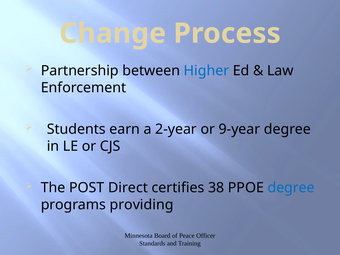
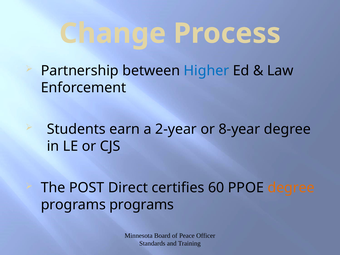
9-year: 9-year -> 8-year
38: 38 -> 60
degree at (291, 188) colour: blue -> orange
programs providing: providing -> programs
